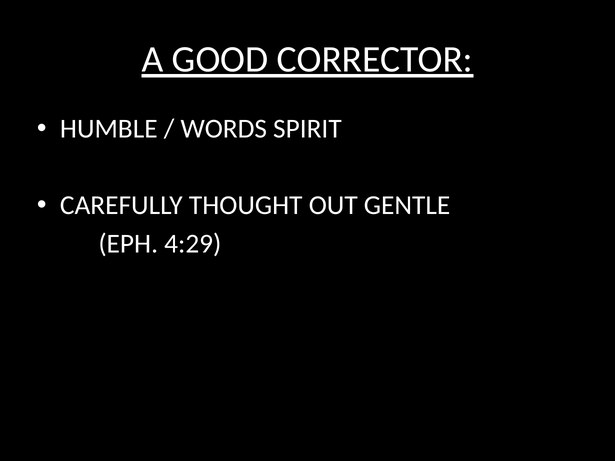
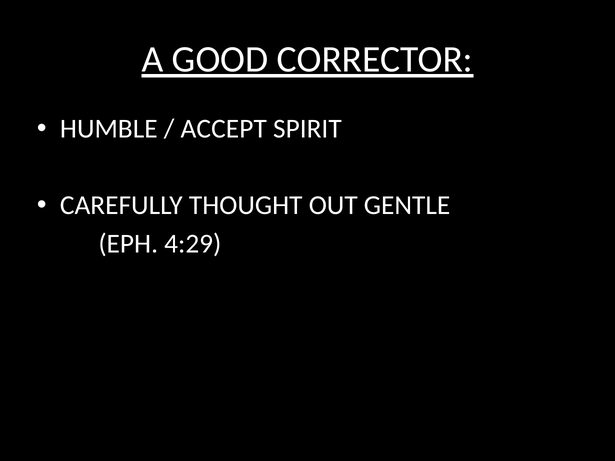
WORDS: WORDS -> ACCEPT
